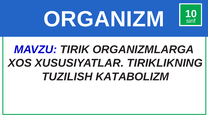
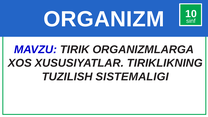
KATABOLIZM: KATABOLIZM -> SISTEMALIGI
